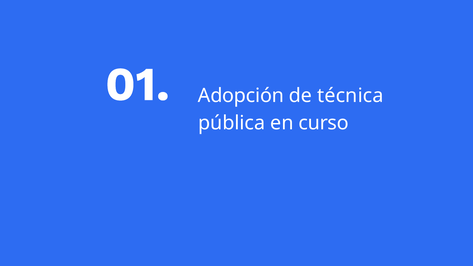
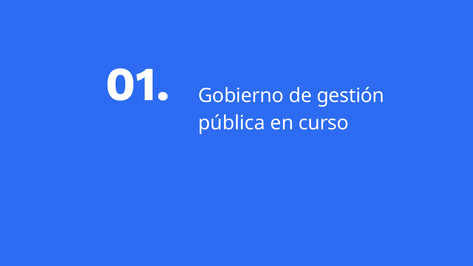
Adopción: Adopción -> Gobierno
técnica: técnica -> gestión
